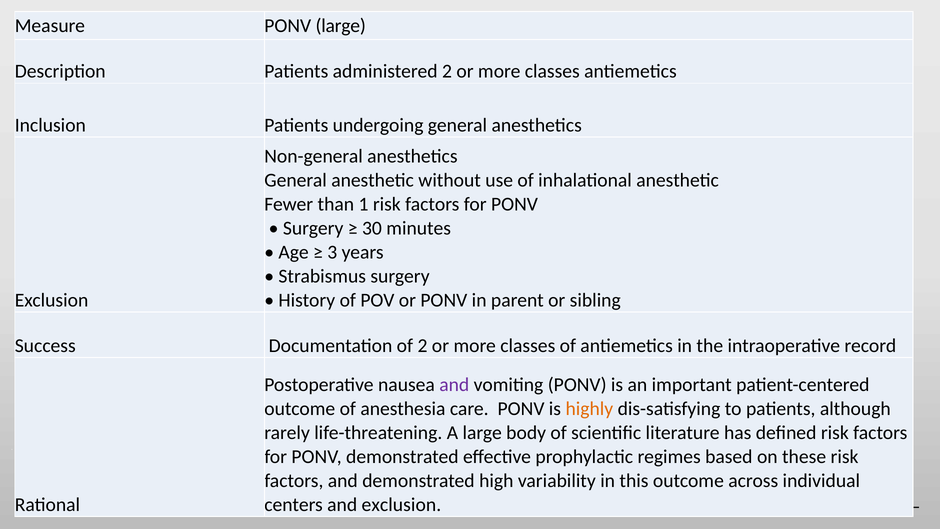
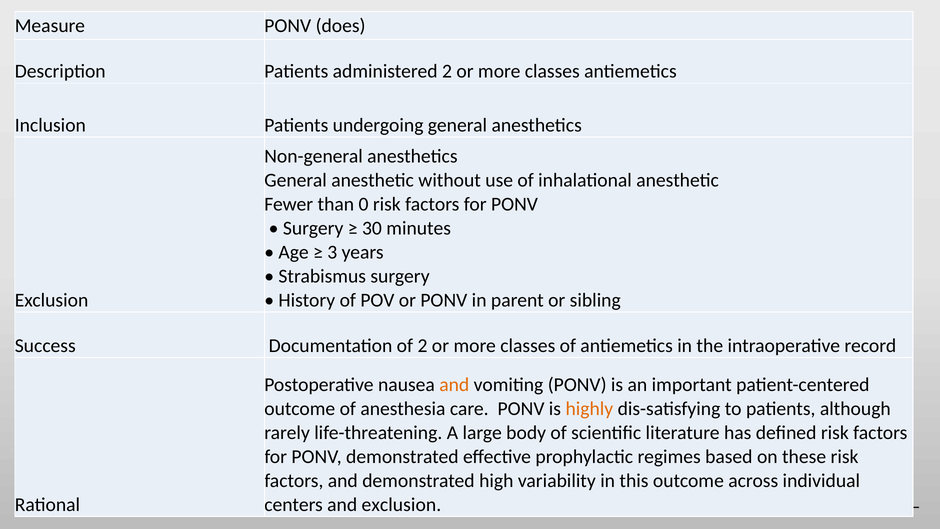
PONV large: large -> does
1: 1 -> 0
and at (454, 384) colour: purple -> orange
